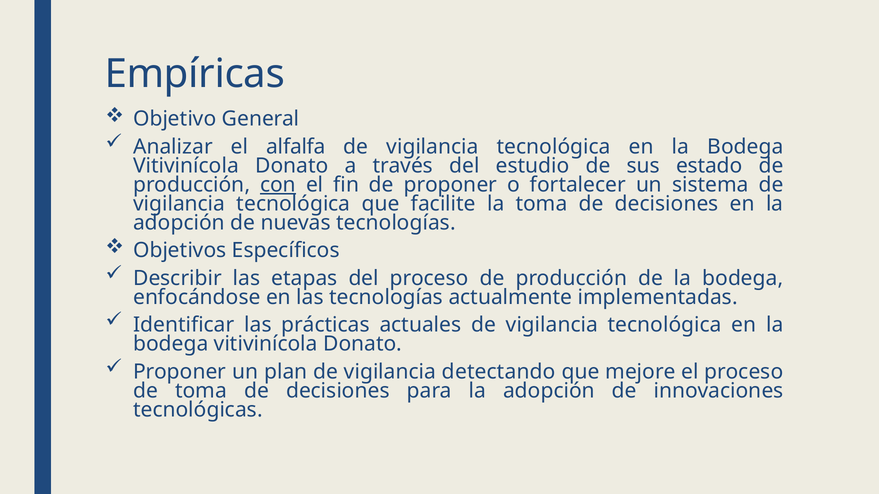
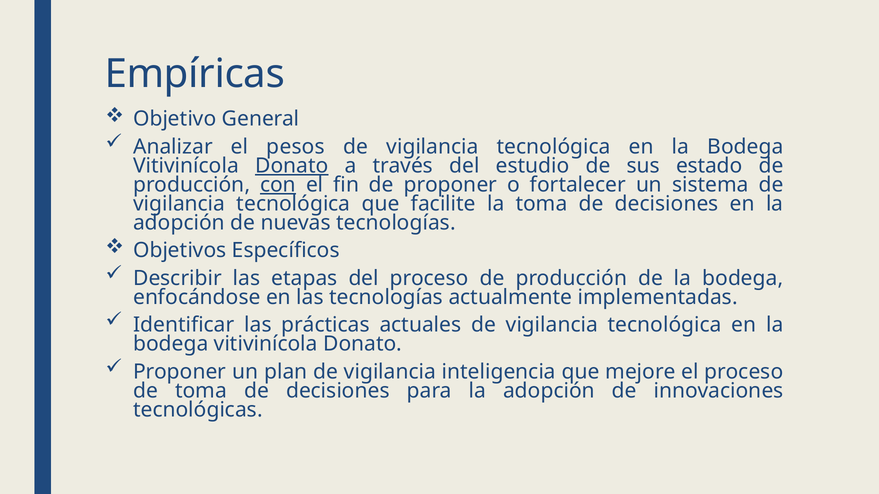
alfalfa: alfalfa -> pesos
Donato at (292, 166) underline: none -> present
detectando: detectando -> inteligencia
